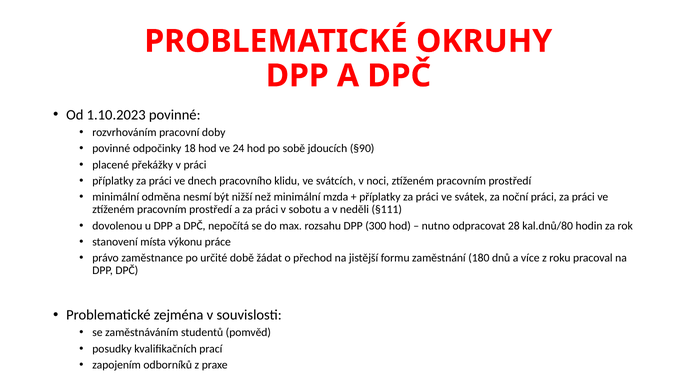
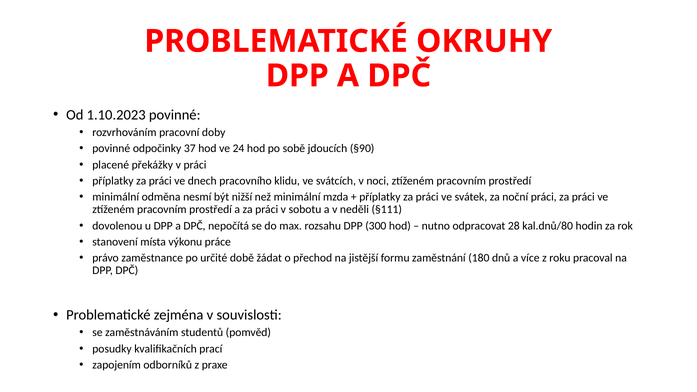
18: 18 -> 37
